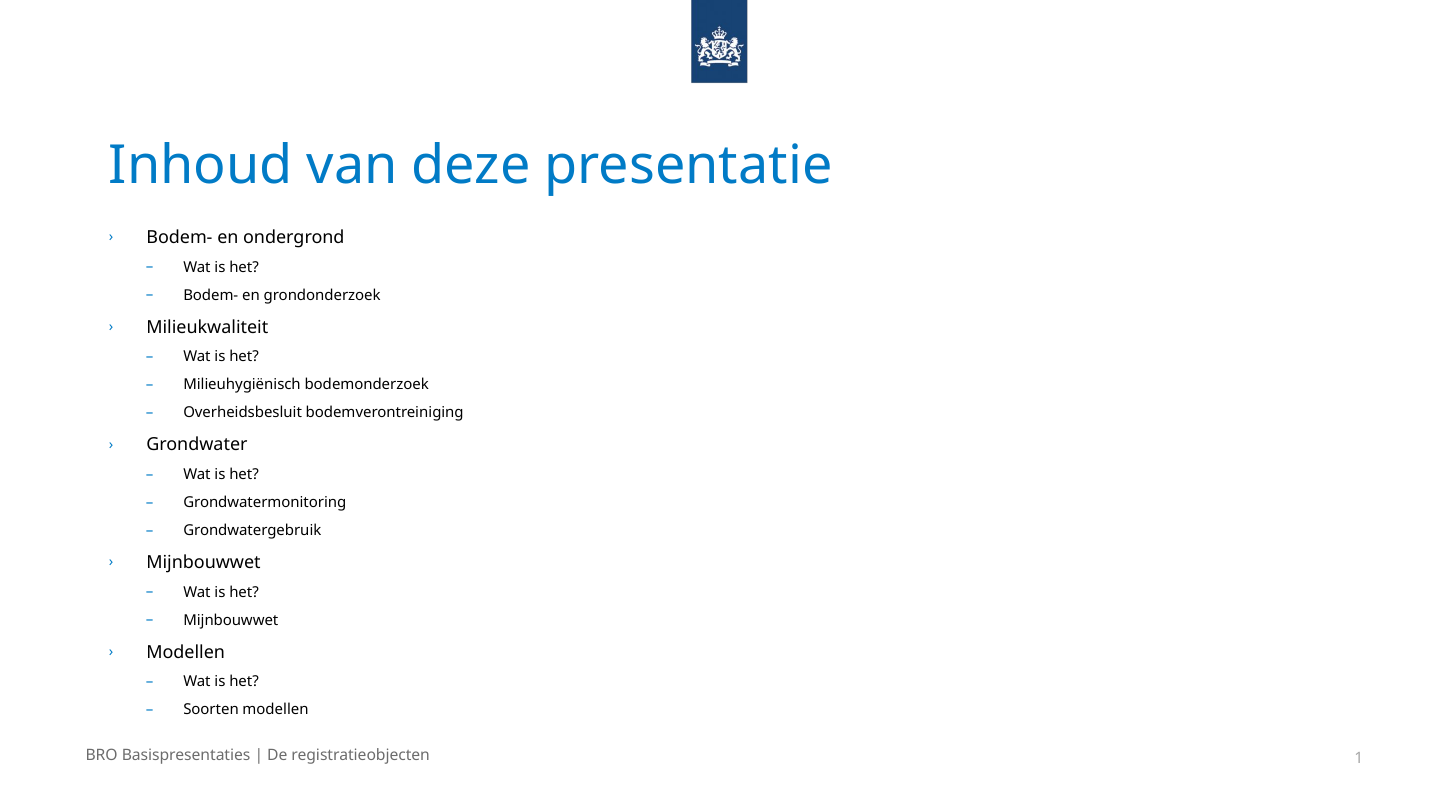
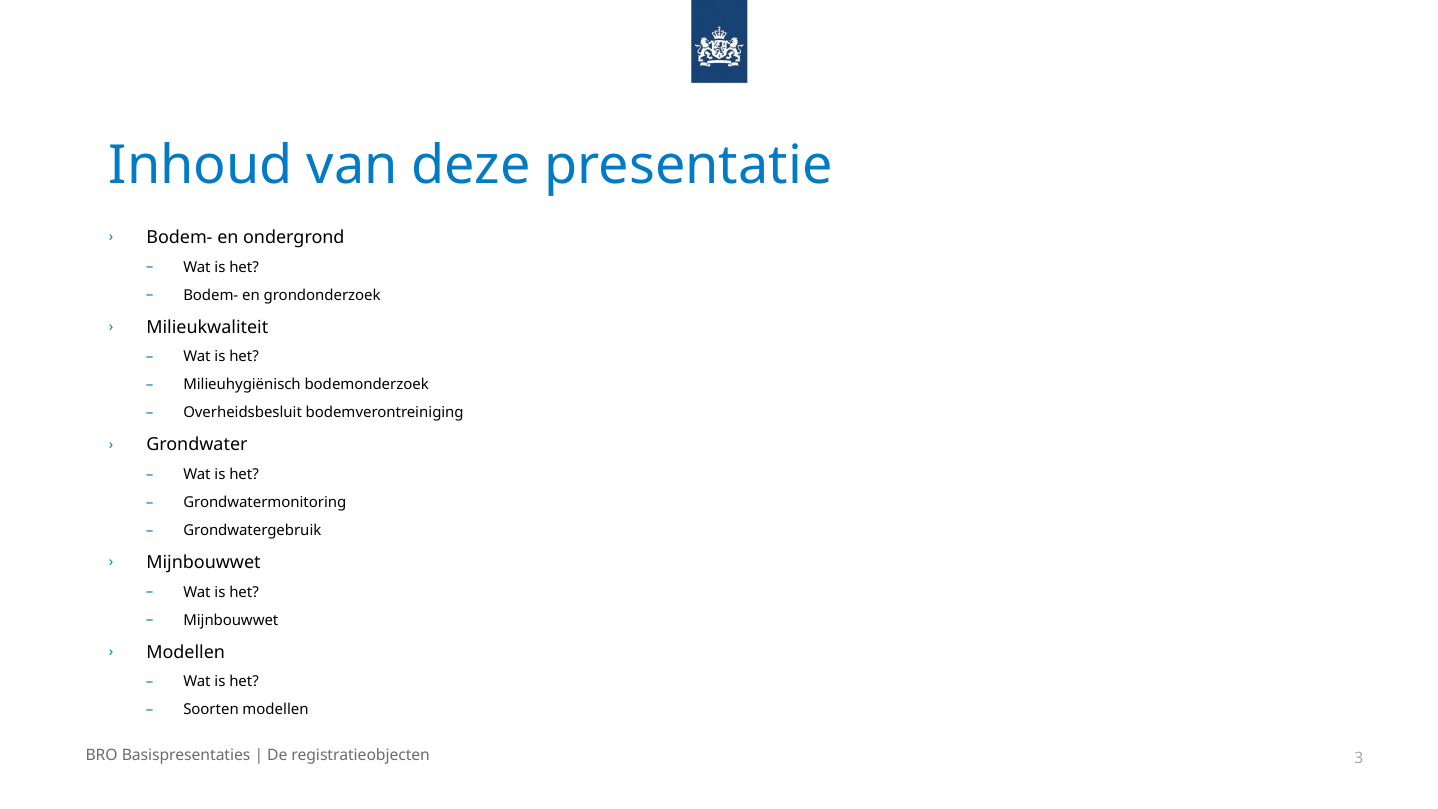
1: 1 -> 3
